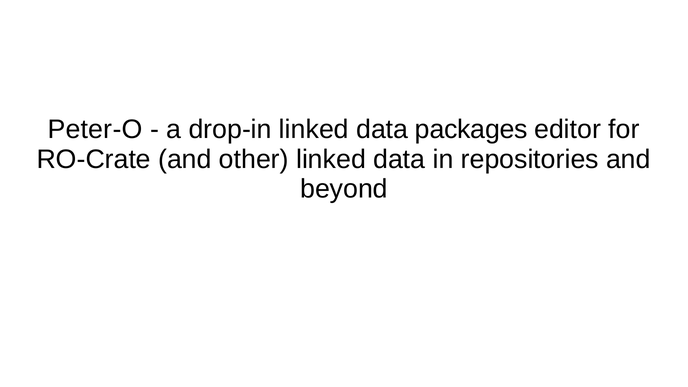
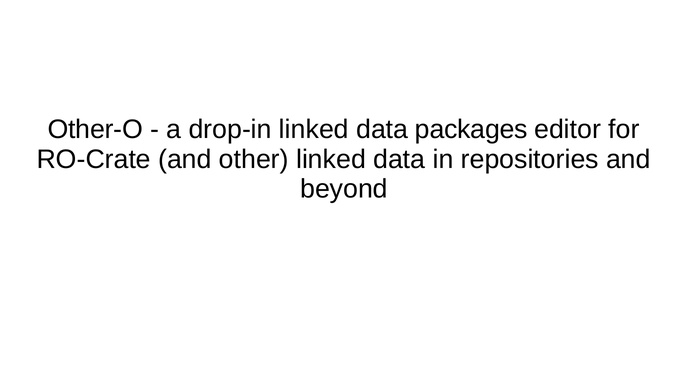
Peter-O: Peter-O -> Other-O
